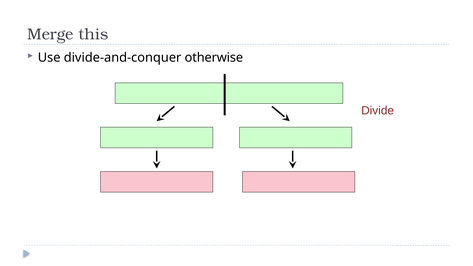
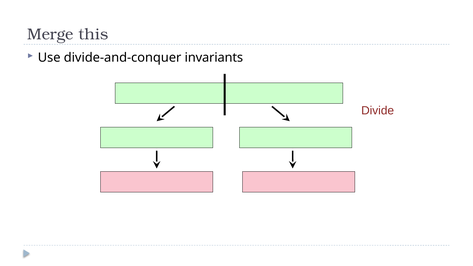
otherwise: otherwise -> invariants
